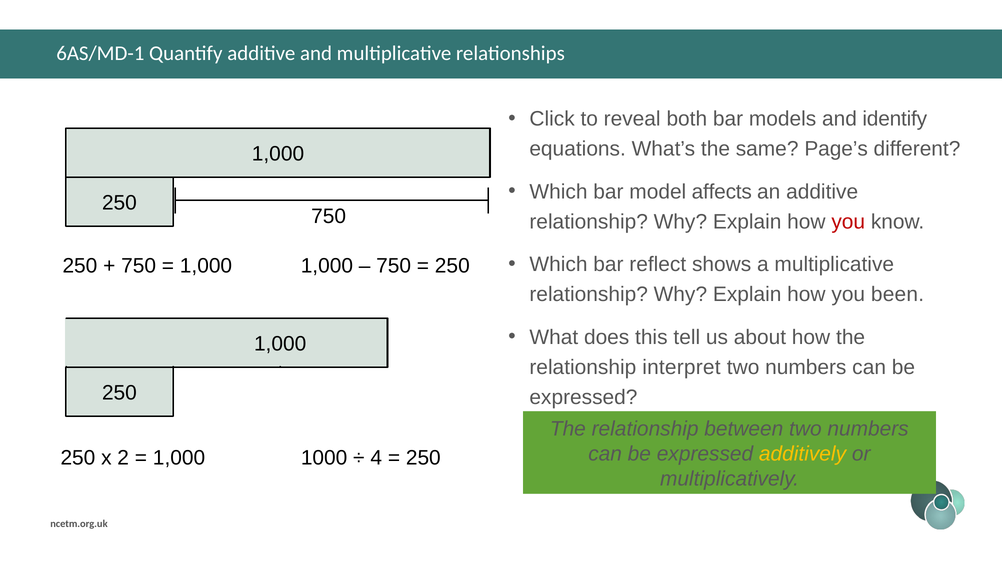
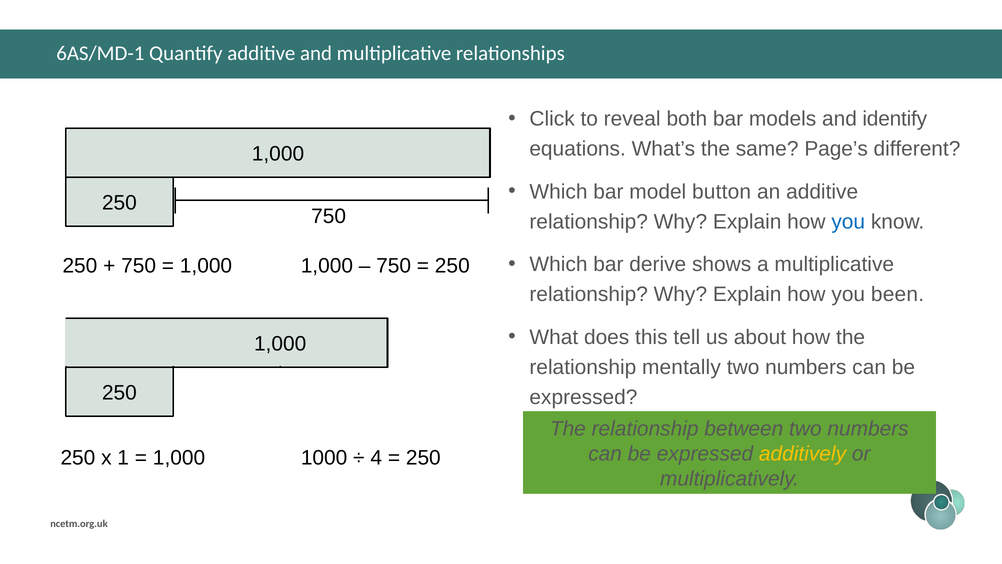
affects: affects -> button
you at (848, 222) colour: red -> blue
reflect: reflect -> derive
interpret: interpret -> mentally
2: 2 -> 1
